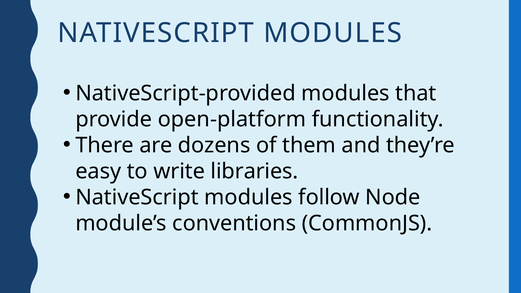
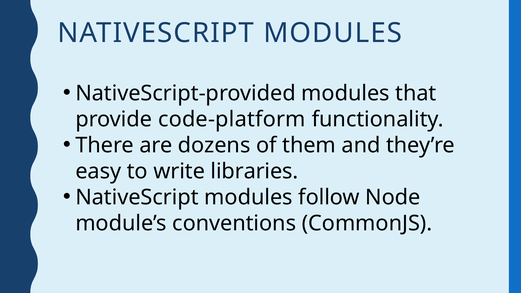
open-platform: open-platform -> code-platform
